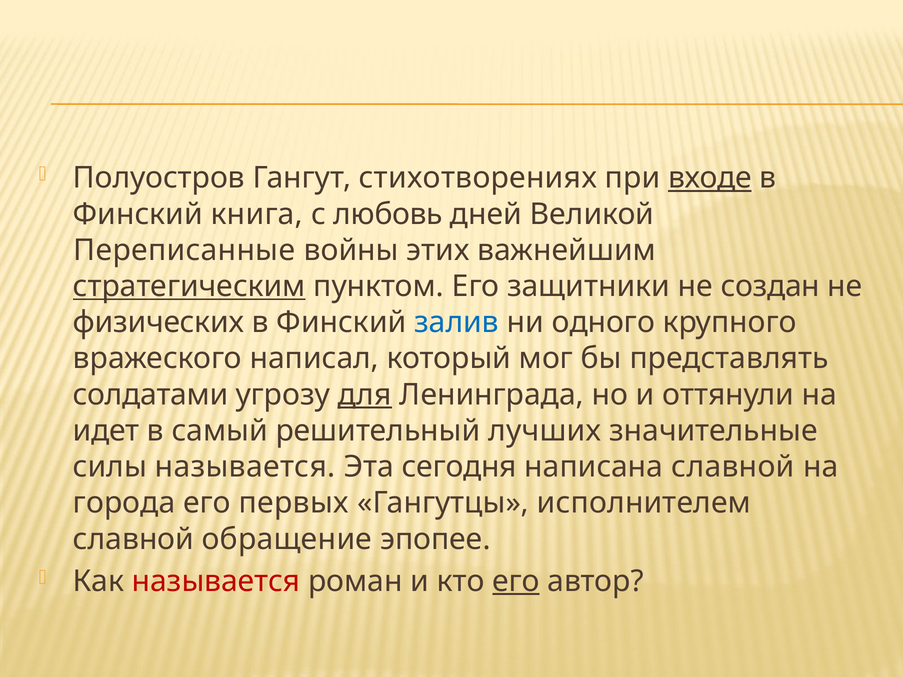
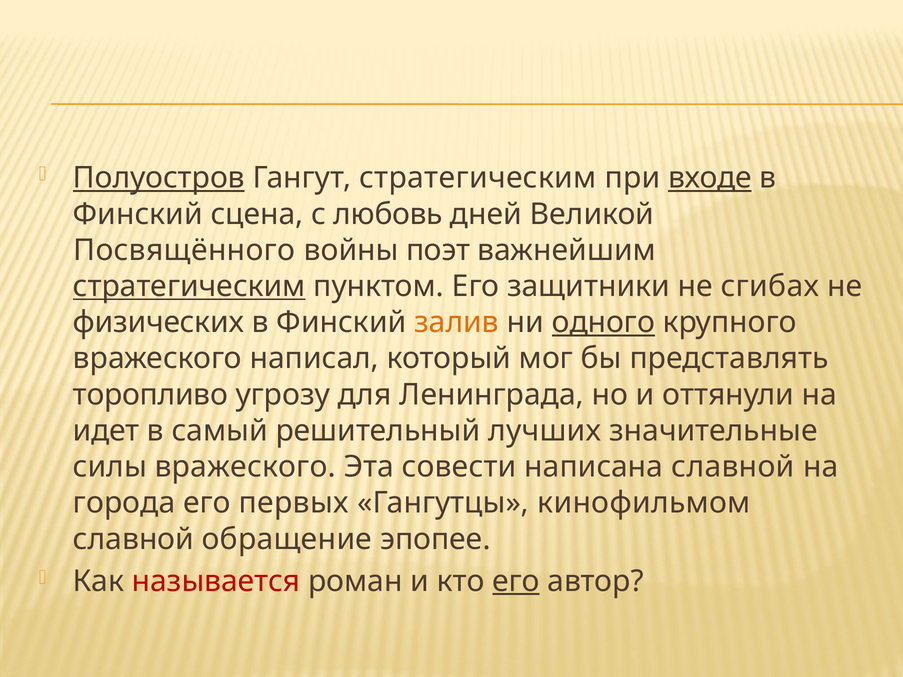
Полуостров underline: none -> present
Гангут стихотворениях: стихотворениях -> стратегическим
книга: книга -> сцена
Переписанные: Переписанные -> Посвящённого
этих: этих -> поэт
создан: создан -> сгибах
залив colour: blue -> orange
одного underline: none -> present
солдатами: солдатами -> торопливо
для underline: present -> none
силы называется: называется -> вражеского
сегодня: сегодня -> совести
исполнителем: исполнителем -> кинофильмом
